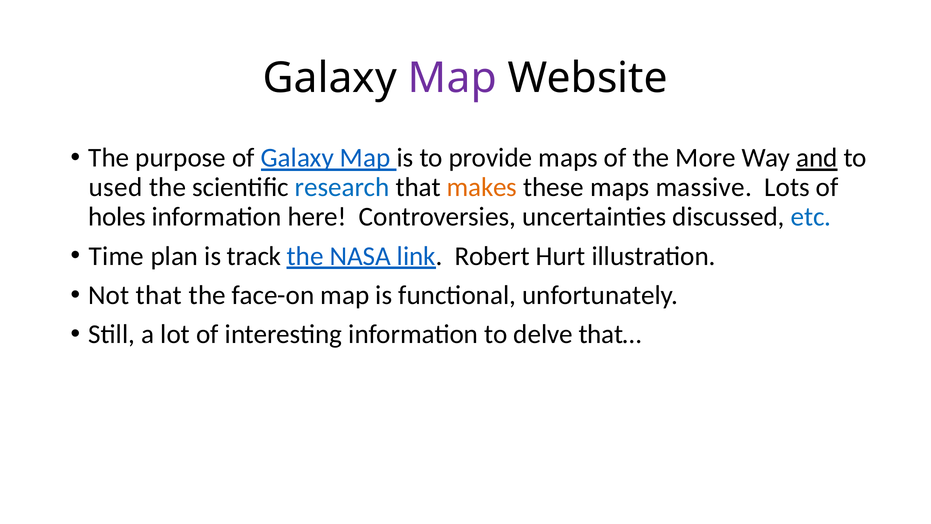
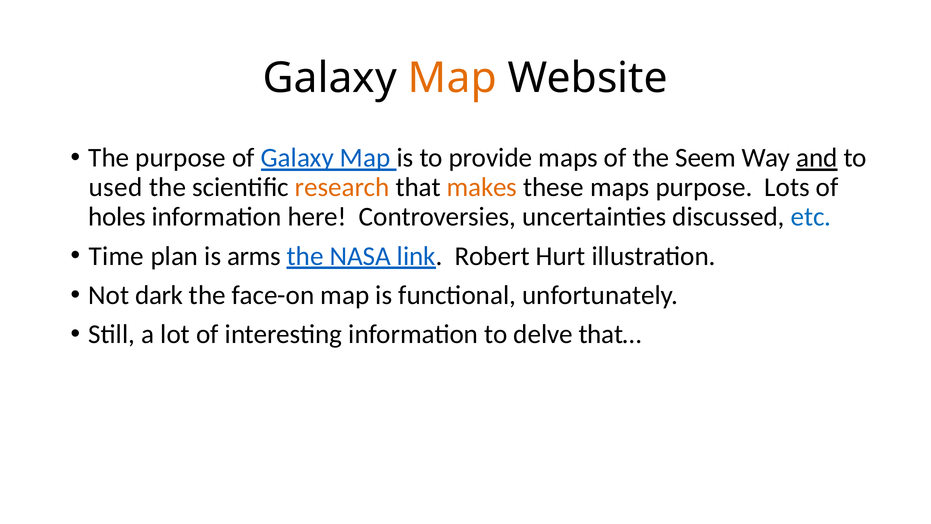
Map at (452, 78) colour: purple -> orange
More: More -> Seem
research colour: blue -> orange
maps massive: massive -> purpose
track: track -> arms
Not that: that -> dark
